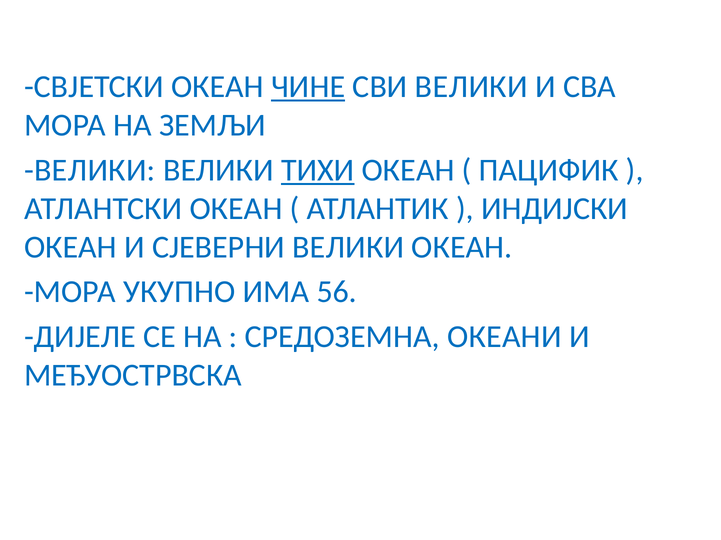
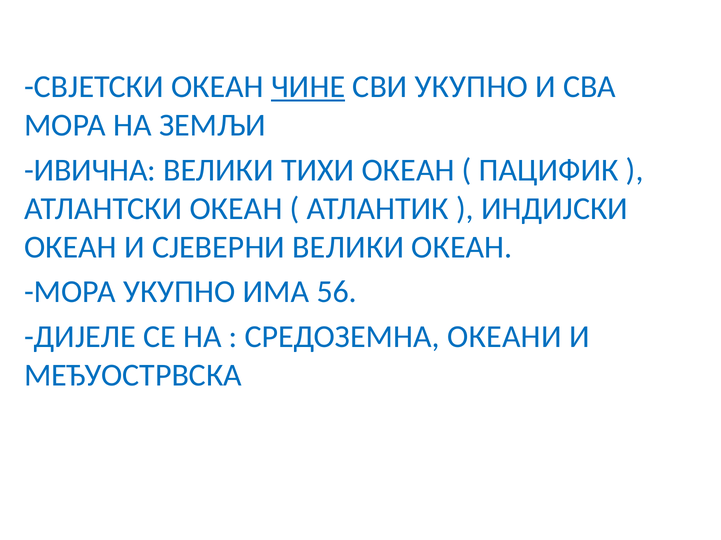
СВИ ВЕЛИКИ: ВЕЛИКИ -> УКУПНО
ВЕЛИКИ at (90, 170): ВЕЛИКИ -> ИВИЧНА
ТИХИ underline: present -> none
